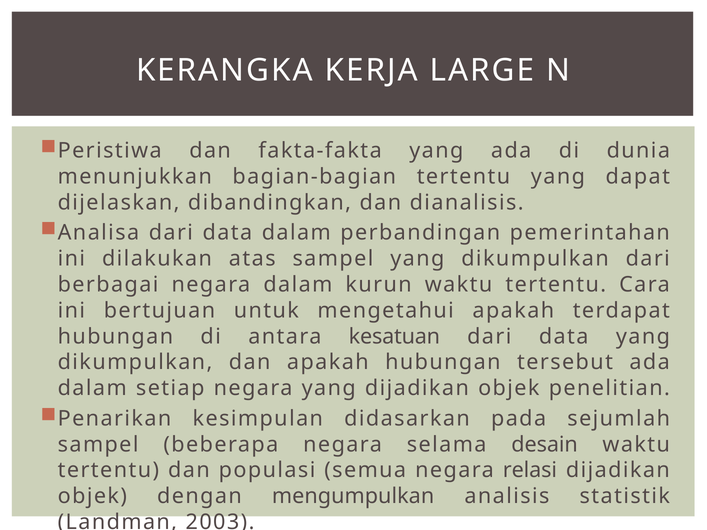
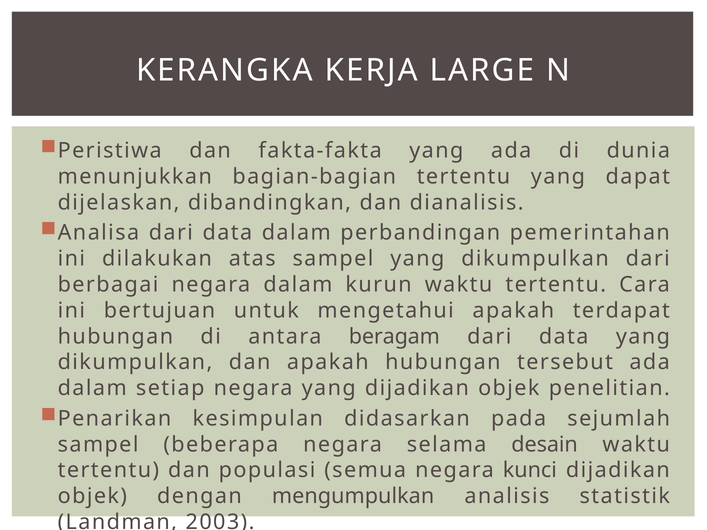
kesatuan: kesatuan -> beragam
relasi: relasi -> kunci
